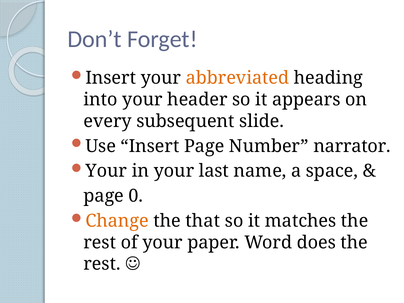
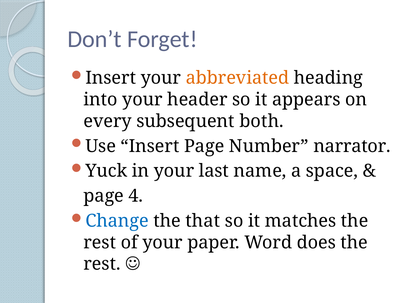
slide: slide -> both
Your at (106, 171): Your -> Yuck
0: 0 -> 4
Change colour: orange -> blue
